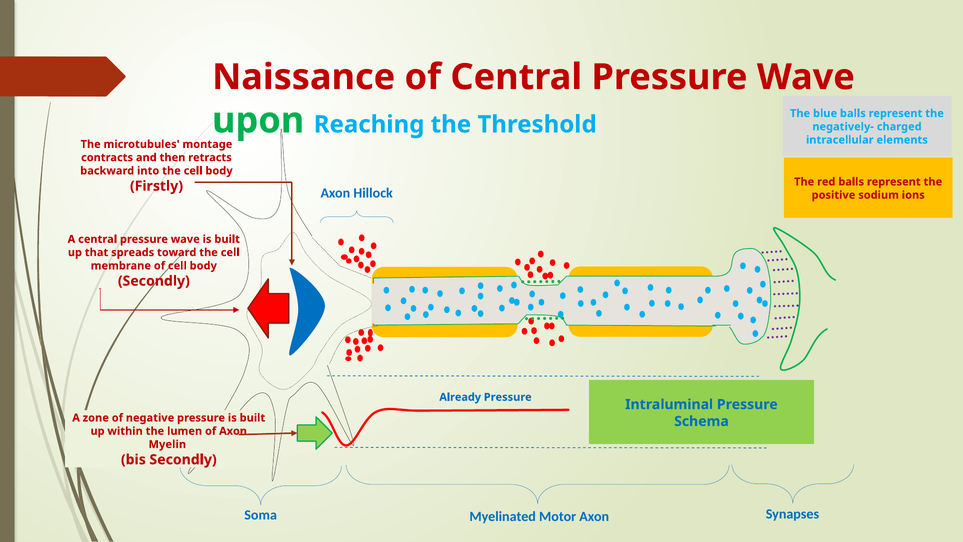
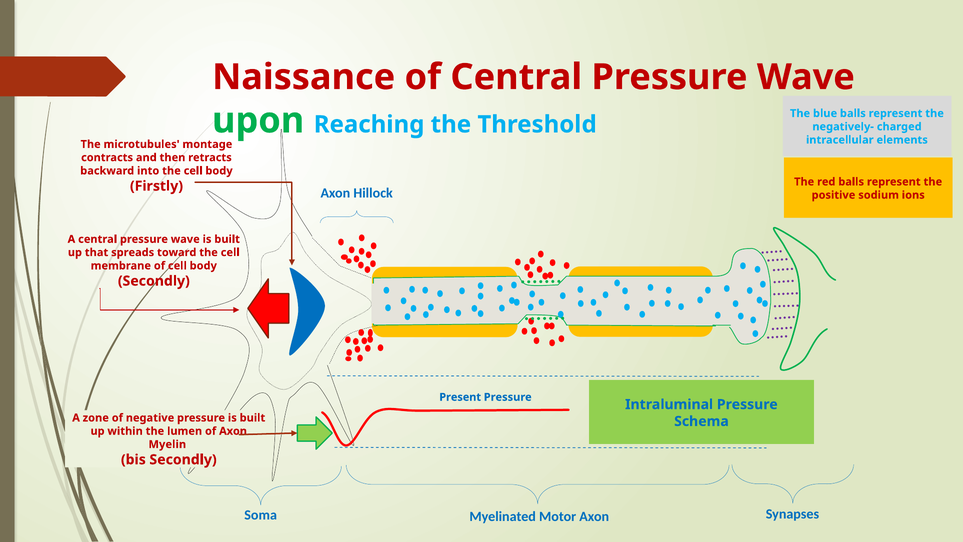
Already: Already -> Present
